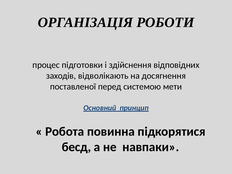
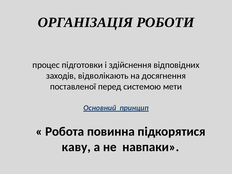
бесд: бесд -> каву
